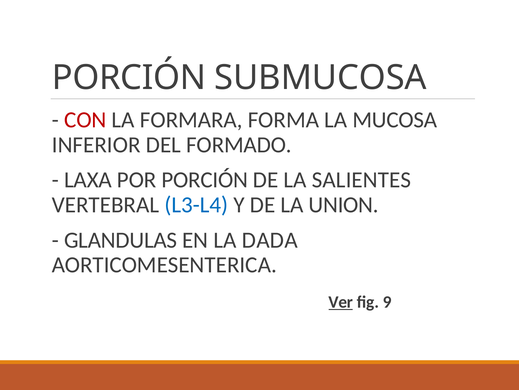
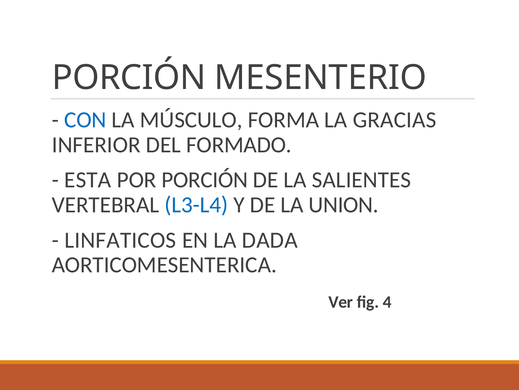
SUBMUCOSA: SUBMUCOSA -> MESENTERIO
CON colour: red -> blue
FORMARA: FORMARA -> MÚSCULO
MUCOSA: MUCOSA -> GRACIAS
LAXA: LAXA -> ESTA
GLANDULAS: GLANDULAS -> LINFATICOS
Ver underline: present -> none
9: 9 -> 4
